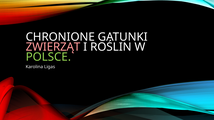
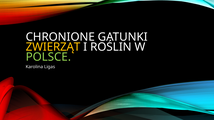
ZWIERZĄT colour: pink -> yellow
